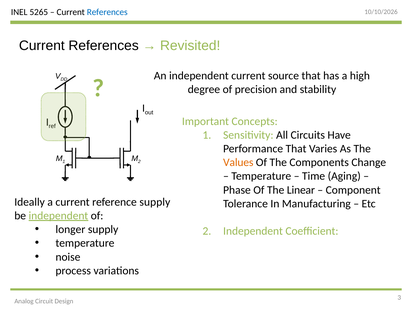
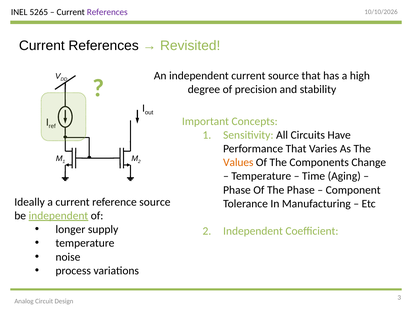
References at (107, 12) colour: blue -> purple
The Linear: Linear -> Phase
reference supply: supply -> source
